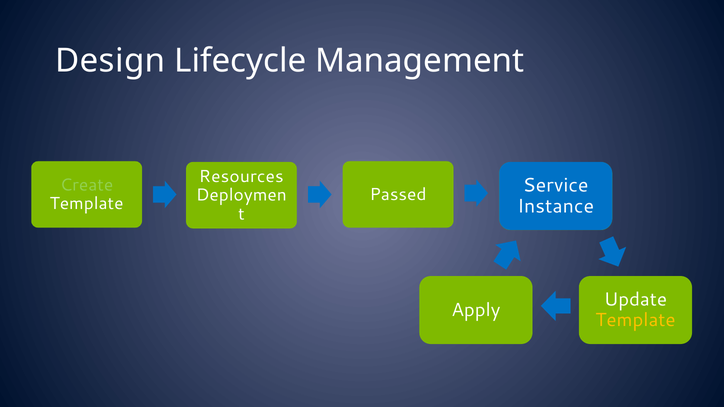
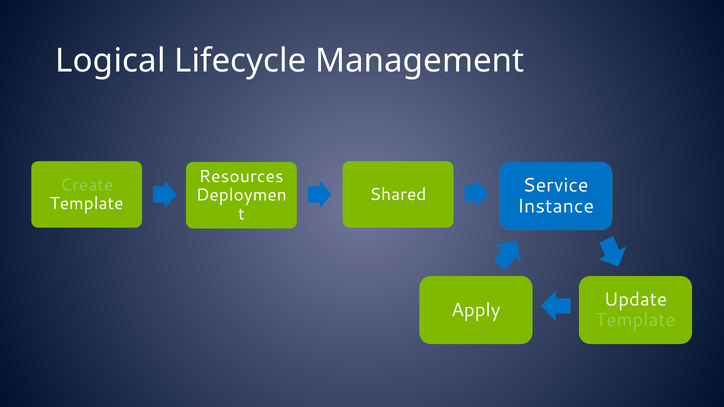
Design: Design -> Logical
Passed: Passed -> Shared
Template at (635, 320) colour: yellow -> light green
